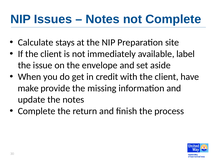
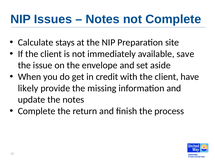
label: label -> save
make: make -> likely
